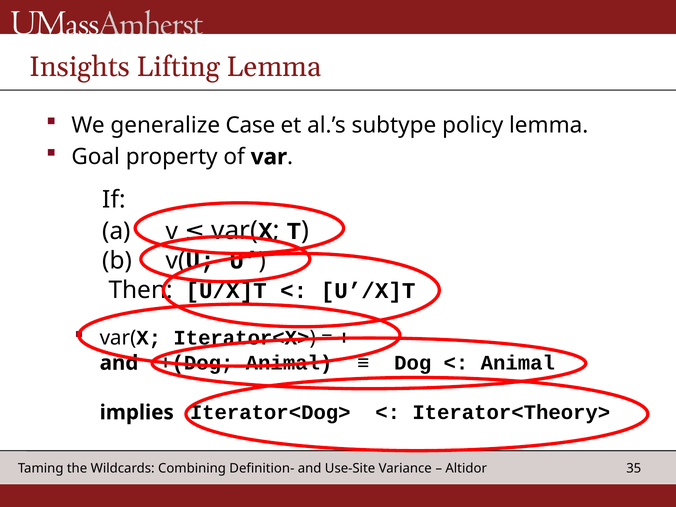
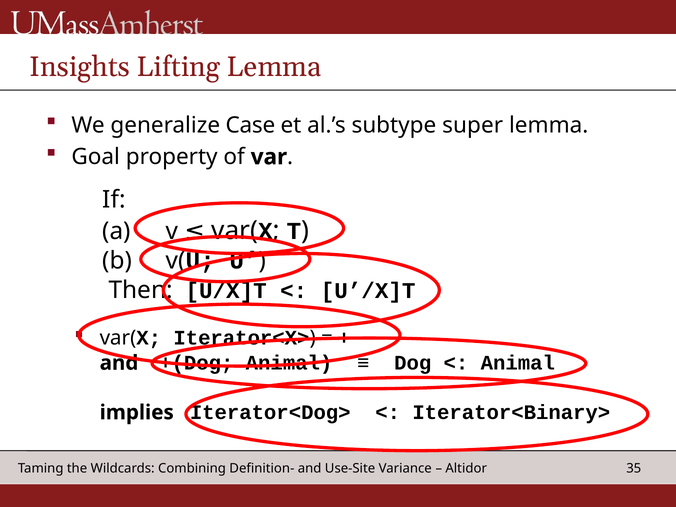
policy: policy -> super
Iterator<Theory>: Iterator<Theory> -> Iterator<Binary>
